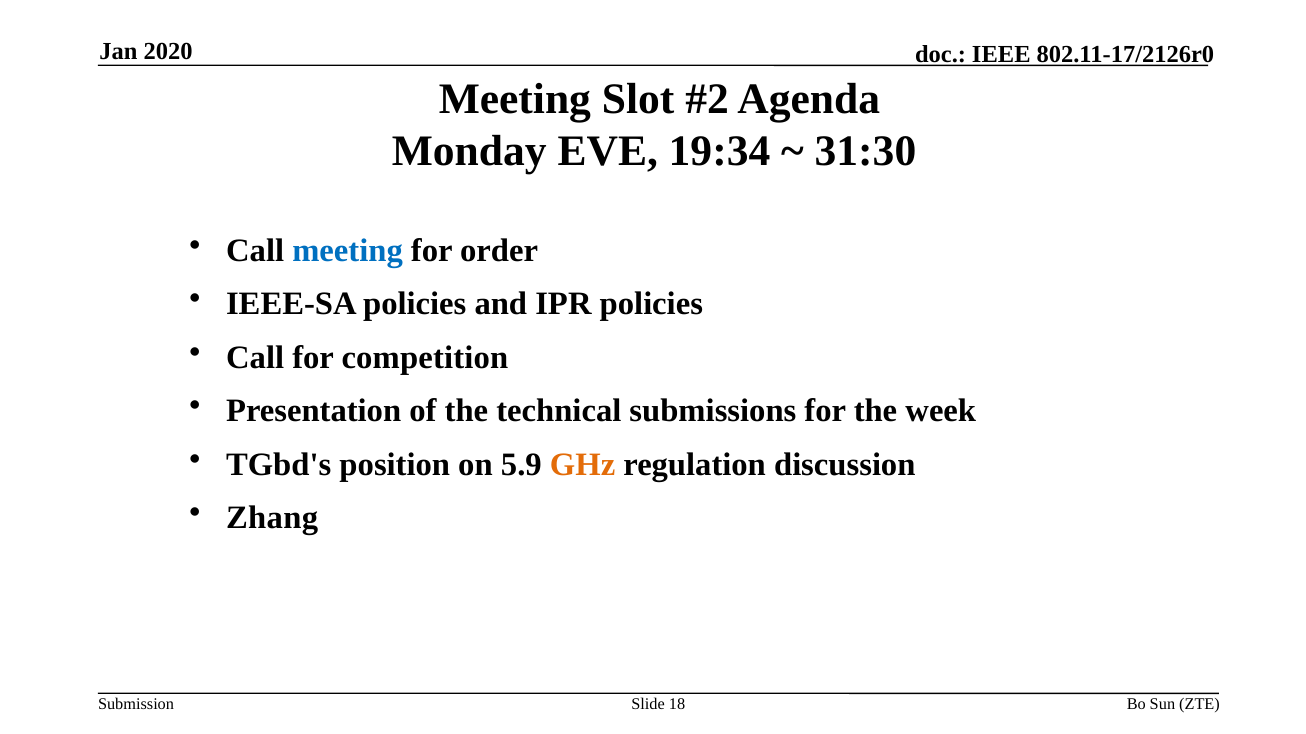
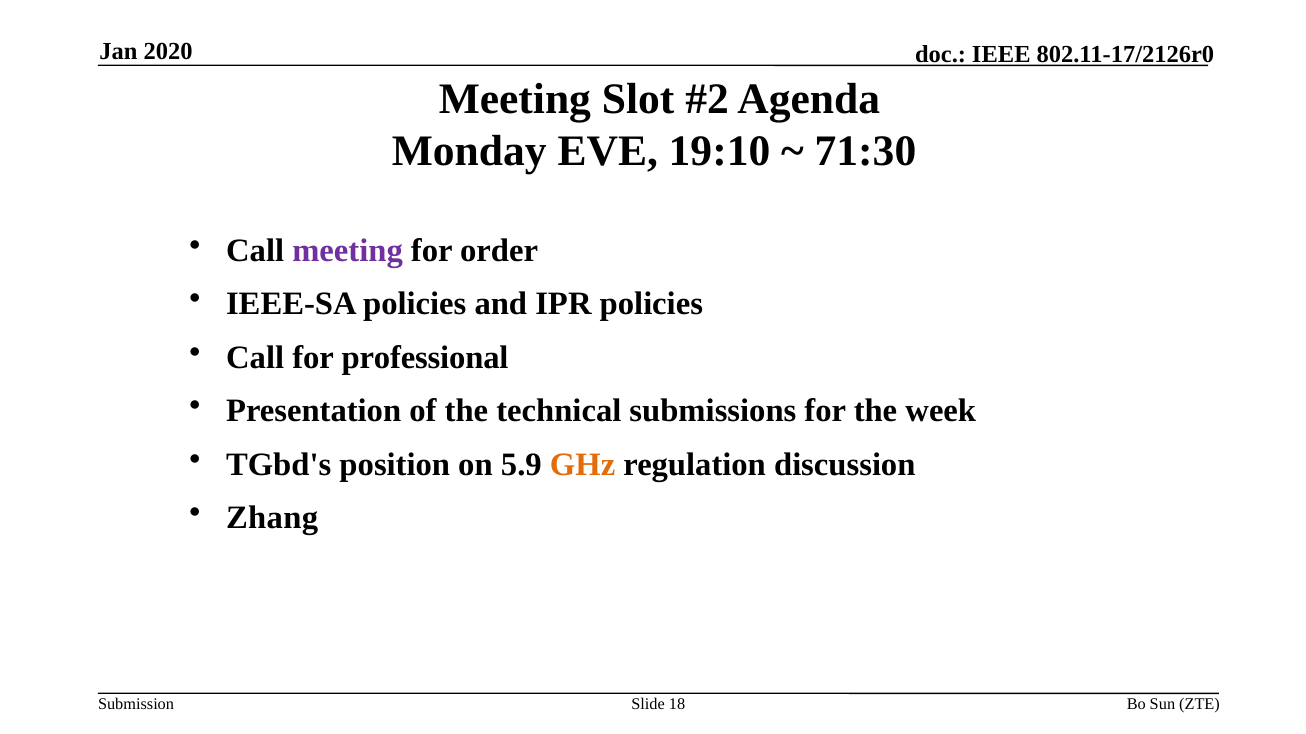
19:34: 19:34 -> 19:10
31:30: 31:30 -> 71:30
meeting at (348, 251) colour: blue -> purple
competition: competition -> professional
